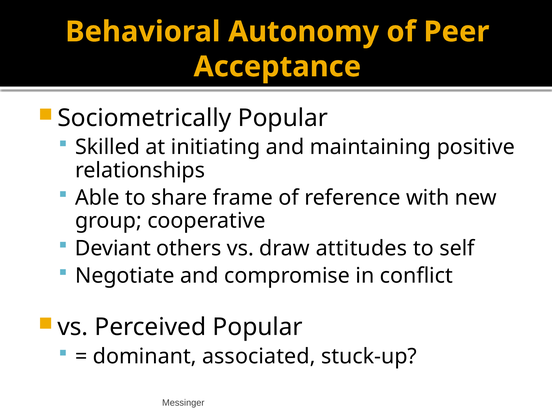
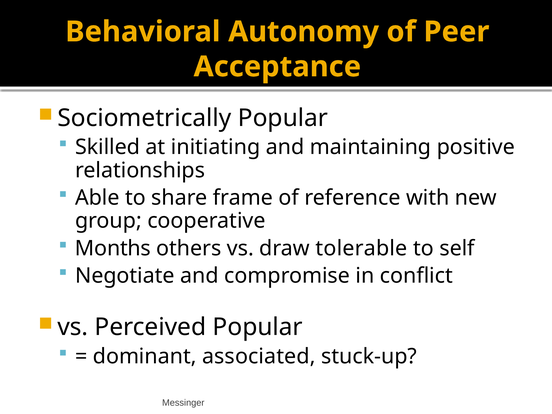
Deviant: Deviant -> Months
attitudes: attitudes -> tolerable
